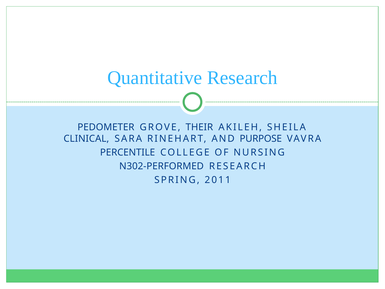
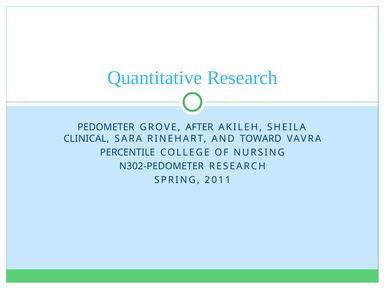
THEIR: THEIR -> AFTER
PURPOSE: PURPOSE -> TOWARD
N302-PERFORMED: N302-PERFORMED -> N302-PEDOMETER
